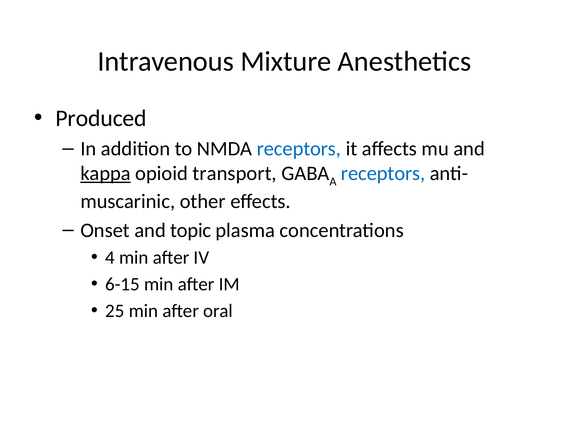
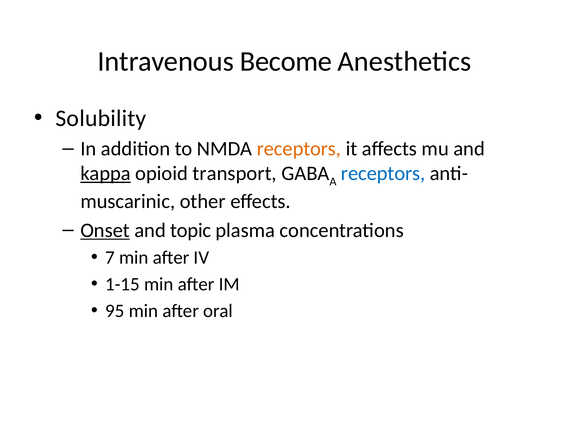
Mixture: Mixture -> Become
Produced: Produced -> Solubility
receptors at (299, 149) colour: blue -> orange
Onset underline: none -> present
4: 4 -> 7
6-15: 6-15 -> 1-15
25: 25 -> 95
